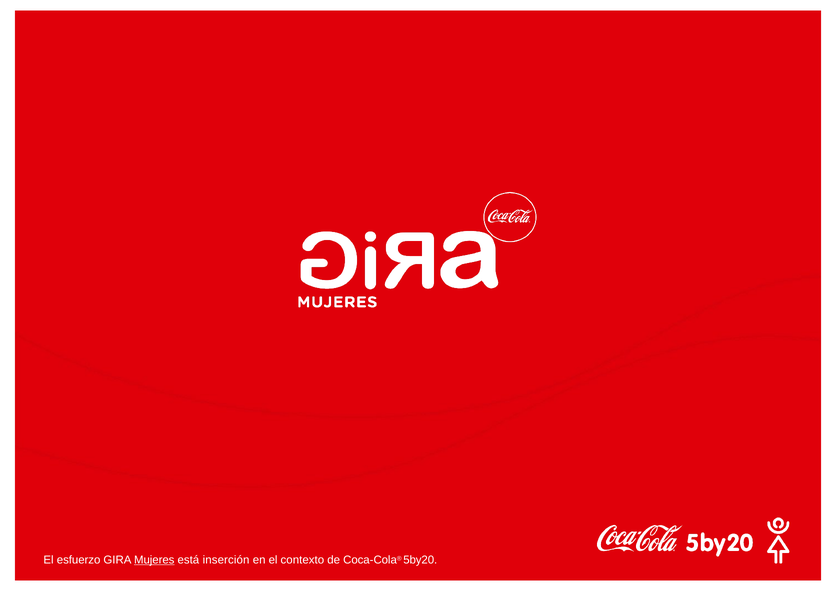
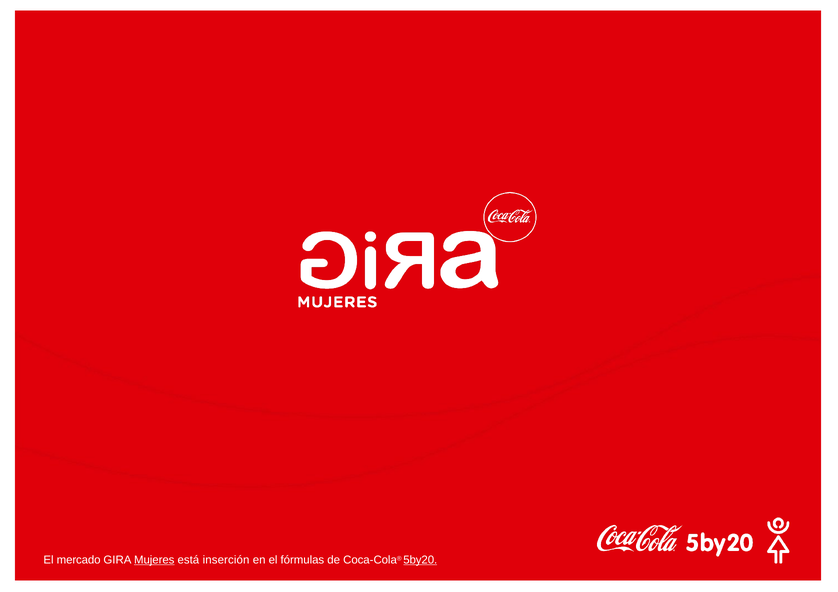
esfuerzo: esfuerzo -> mercado
contexto: contexto -> fórmulas
5by20 underline: none -> present
